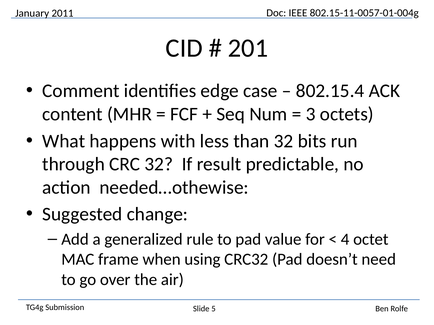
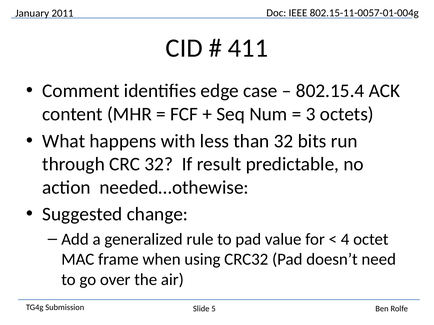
201: 201 -> 411
